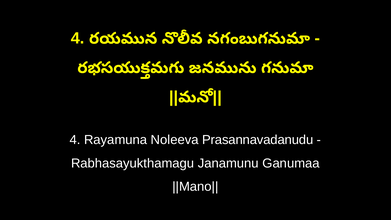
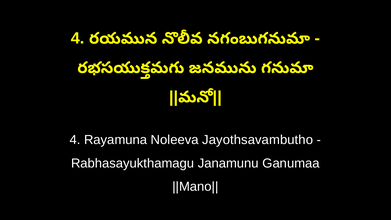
Prasannavadanudu: Prasannavadanudu -> Jayothsavambutho
